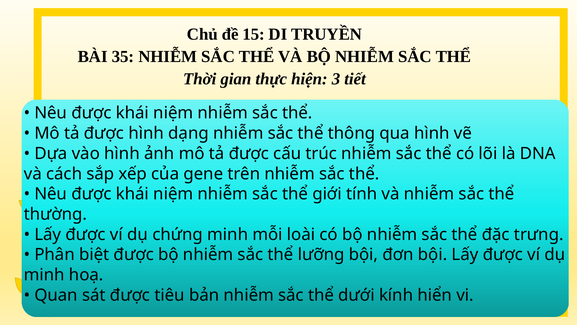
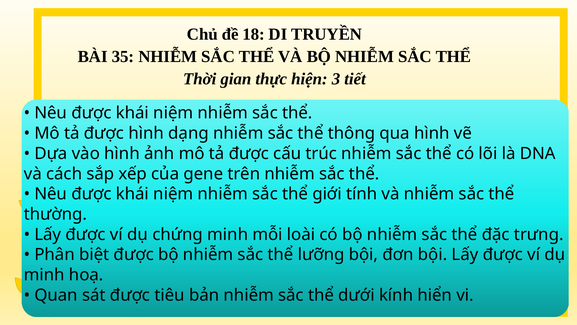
15: 15 -> 18
